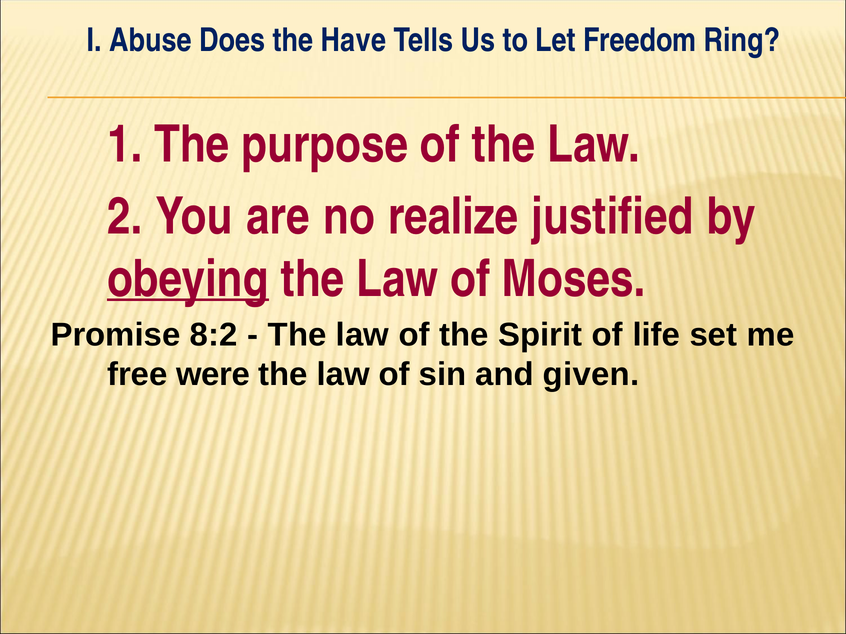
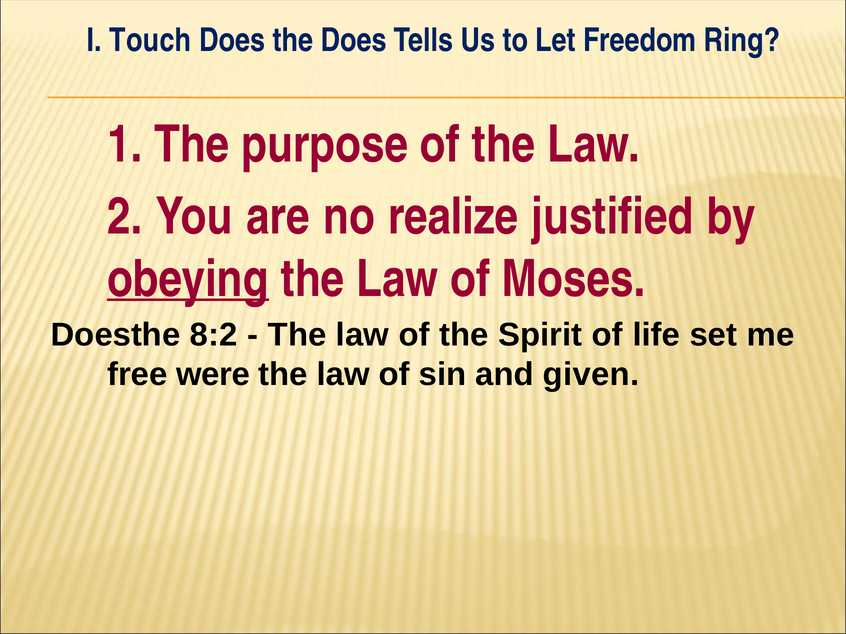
Abuse: Abuse -> Touch
the Have: Have -> Does
Promise: Promise -> Doesthe
